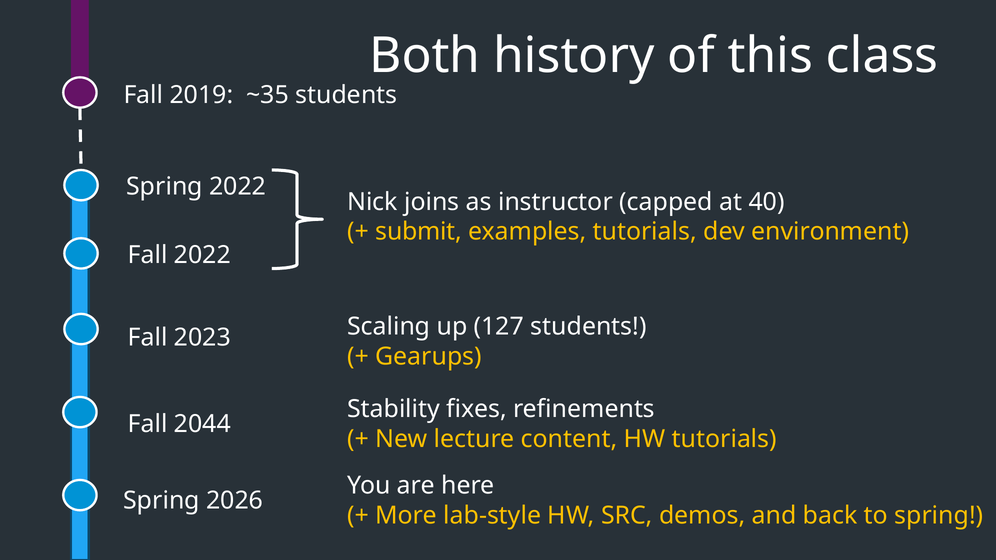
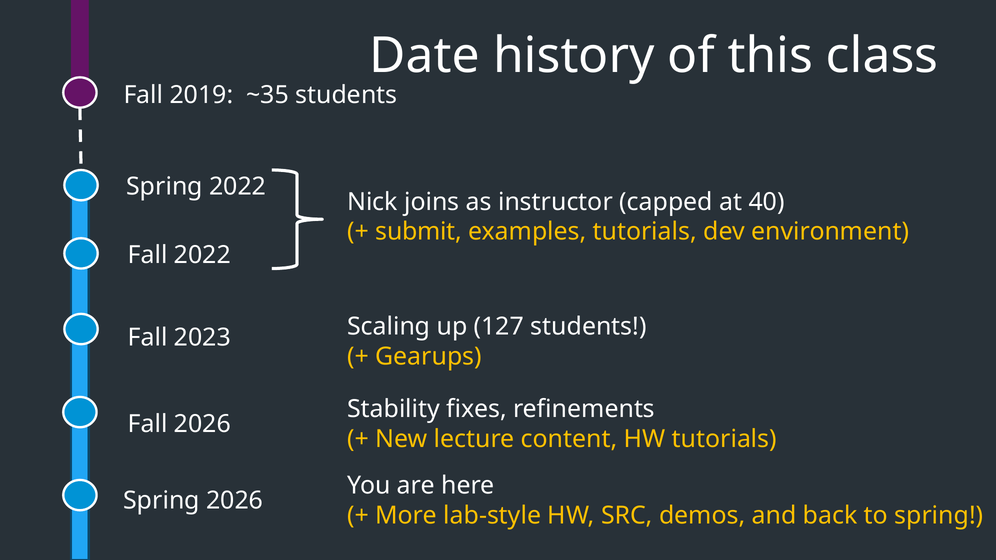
Both: Both -> Date
Fall 2044: 2044 -> 2026
